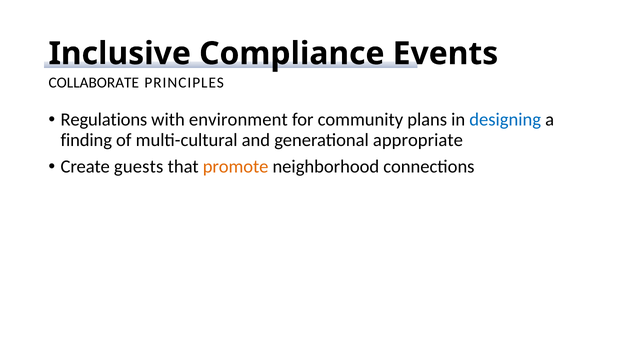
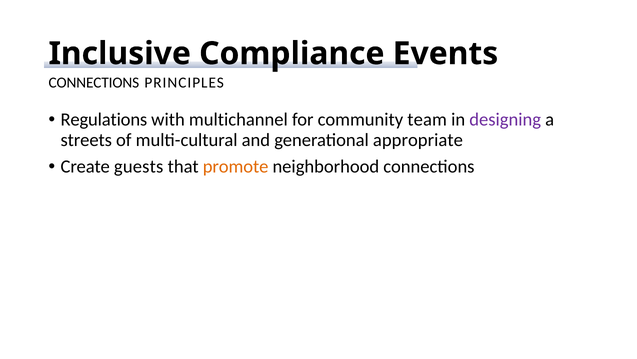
COLLABORATE at (94, 83): COLLABORATE -> CONNECTIONS
environment: environment -> multichannel
plans: plans -> team
designing colour: blue -> purple
finding: finding -> streets
